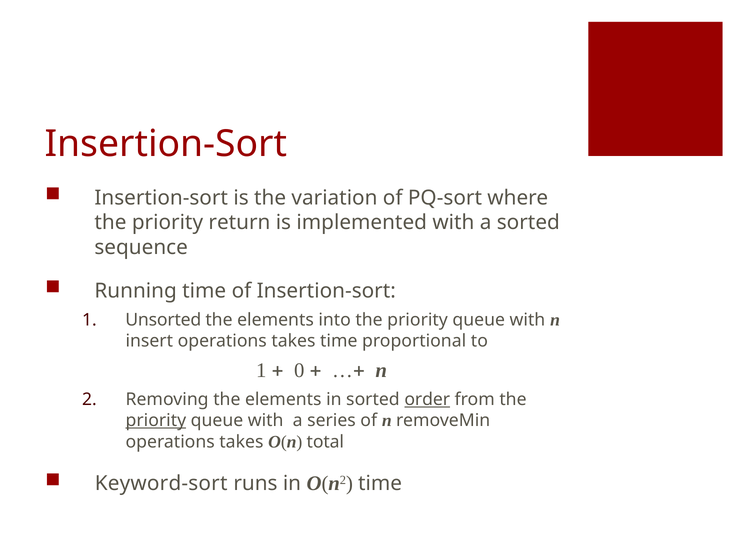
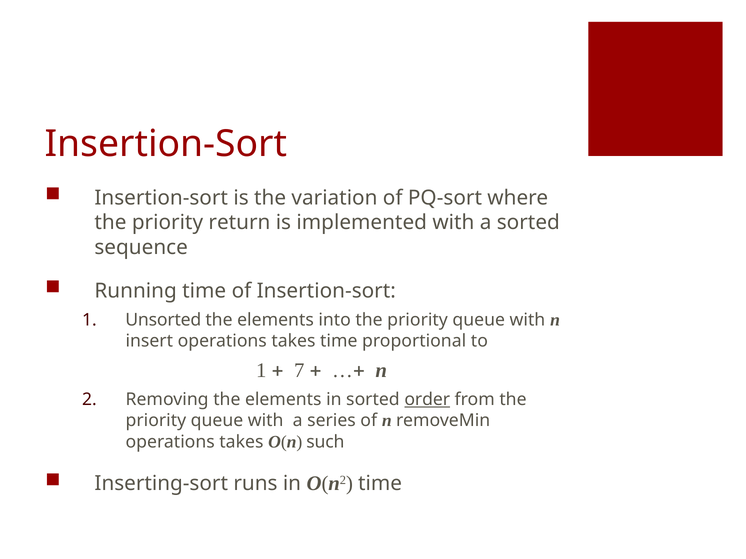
0: 0 -> 7
priority at (156, 421) underline: present -> none
total: total -> such
Keyword-sort: Keyword-sort -> Inserting-sort
